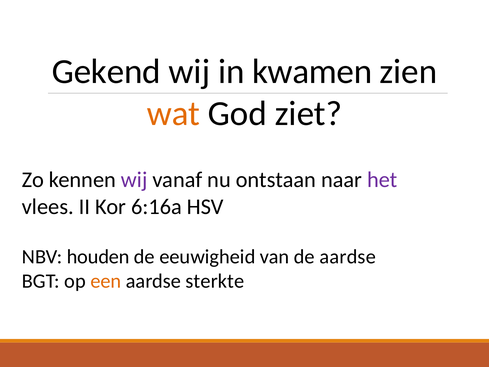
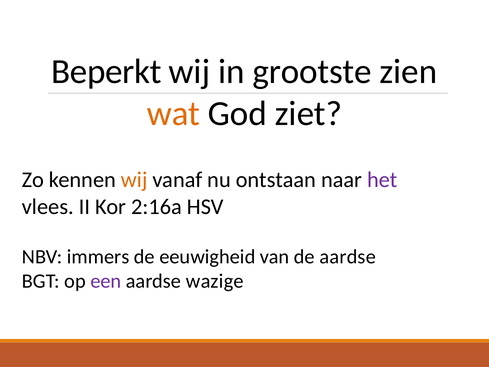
Gekend: Gekend -> Beperkt
kwamen: kwamen -> grootste
wij at (134, 180) colour: purple -> orange
6:16a: 6:16a -> 2:16a
houden: houden -> immers
een colour: orange -> purple
sterkte: sterkte -> wazige
